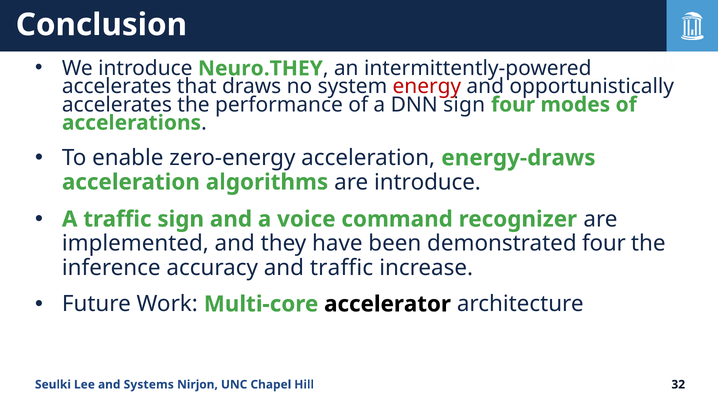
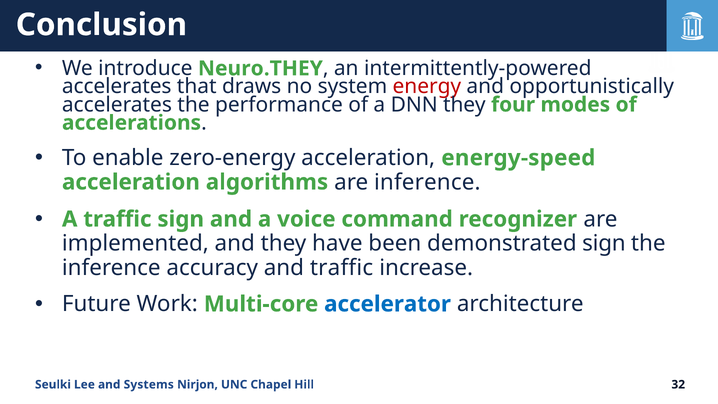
DNN sign: sign -> they
energy-draws: energy-draws -> energy-speed
are introduce: introduce -> inference
demonstrated four: four -> sign
accelerator colour: black -> blue
